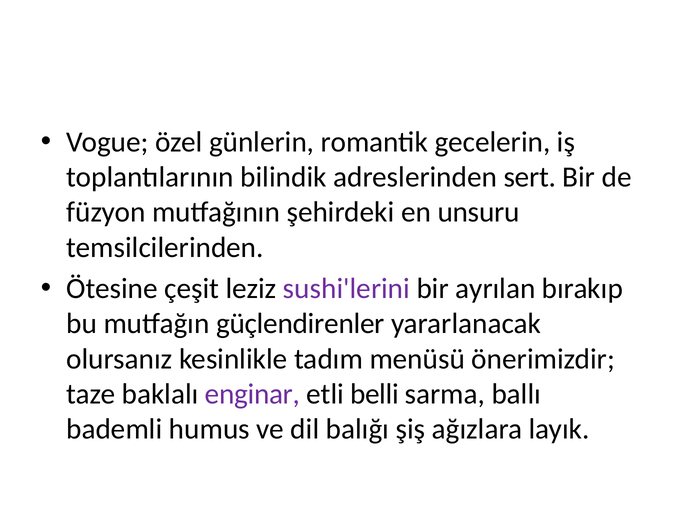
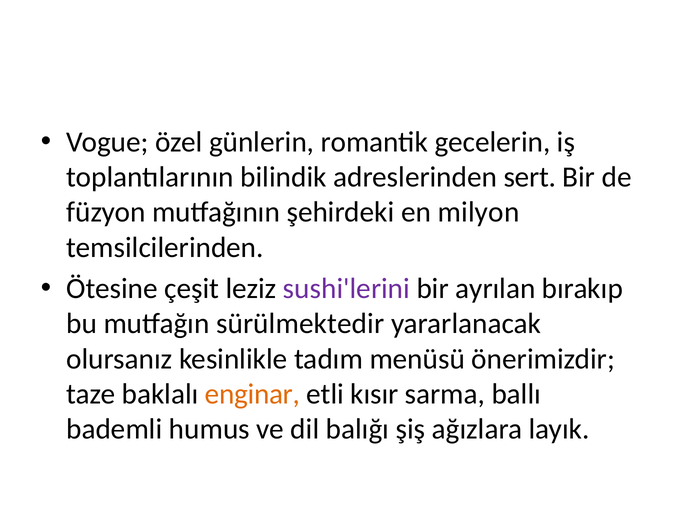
unsuru: unsuru -> milyon
güçlendirenler: güçlendirenler -> sürülmektedir
enginar colour: purple -> orange
belli: belli -> kısır
